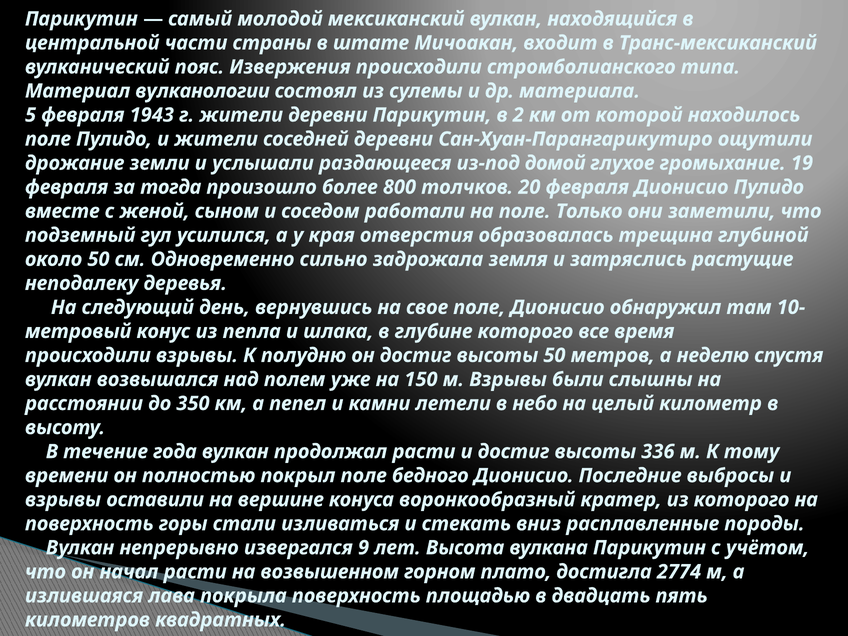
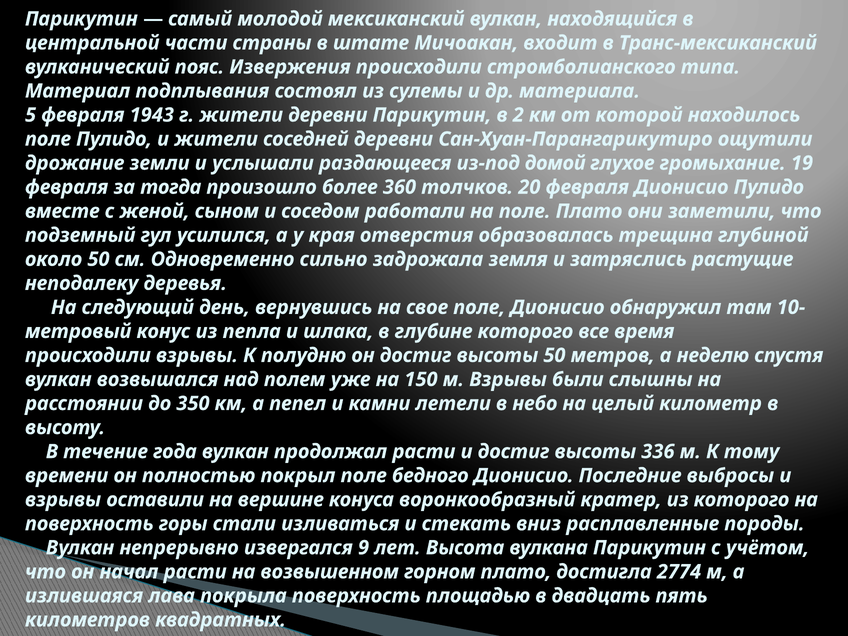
вулканологии: вулканологии -> подплывания
800: 800 -> 360
поле Только: Только -> Плато
